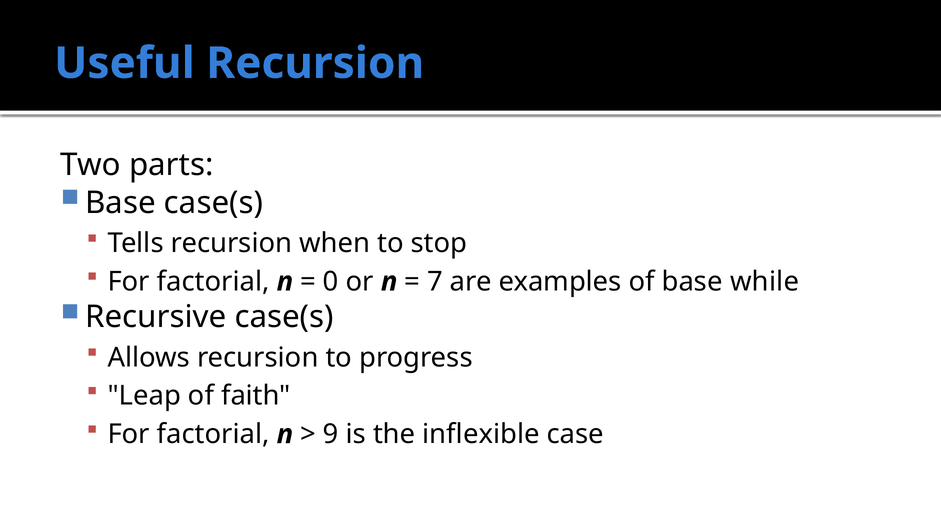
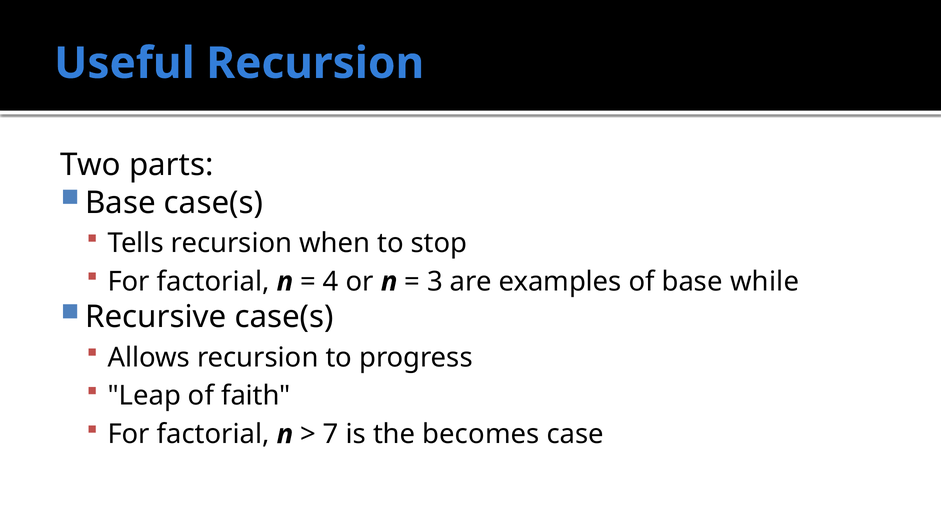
0: 0 -> 4
7: 7 -> 3
9: 9 -> 7
inflexible: inflexible -> becomes
